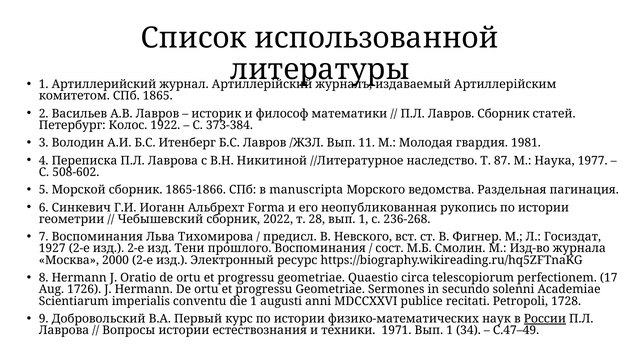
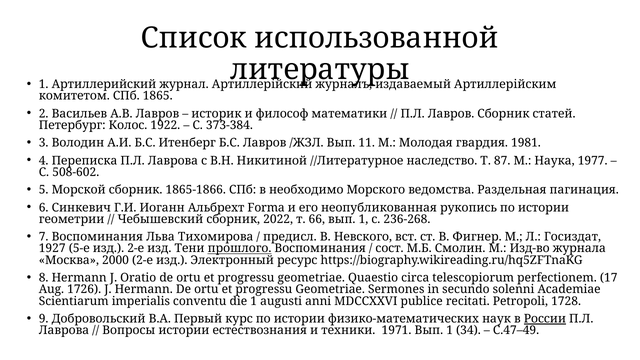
manuscripta: manuscripta -> необходимо
28: 28 -> 66
1927 2-е: 2-е -> 5-е
прошлого underline: none -> present
